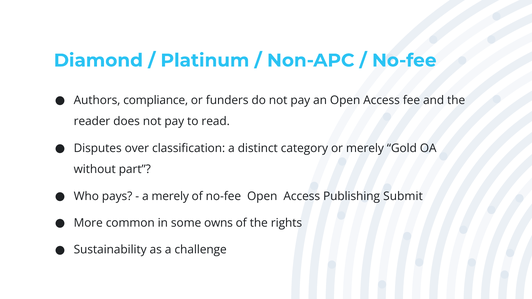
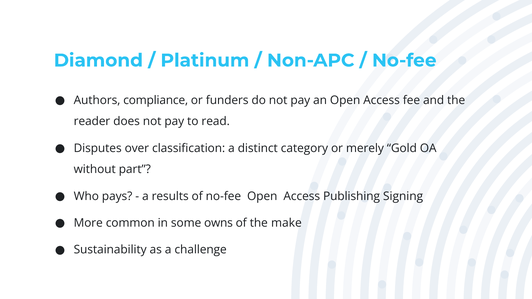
a merely: merely -> results
Submit: Submit -> Signing
rights: rights -> make
